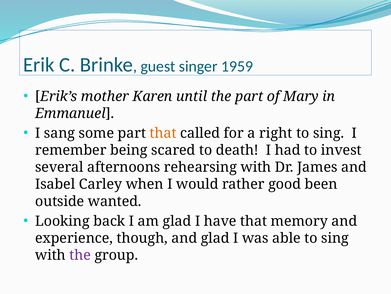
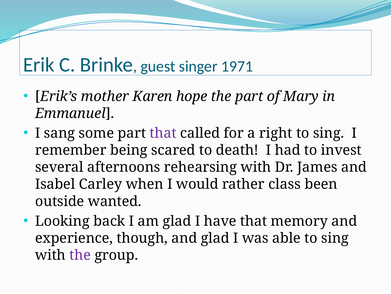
1959: 1959 -> 1971
until: until -> hope
that at (163, 133) colour: orange -> purple
good: good -> class
